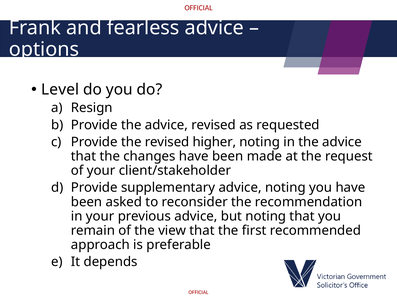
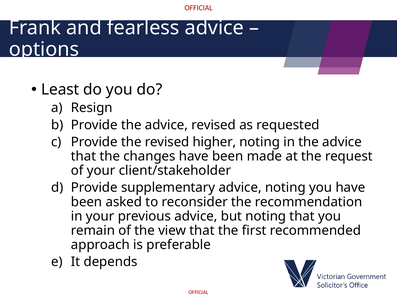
Level: Level -> Least
